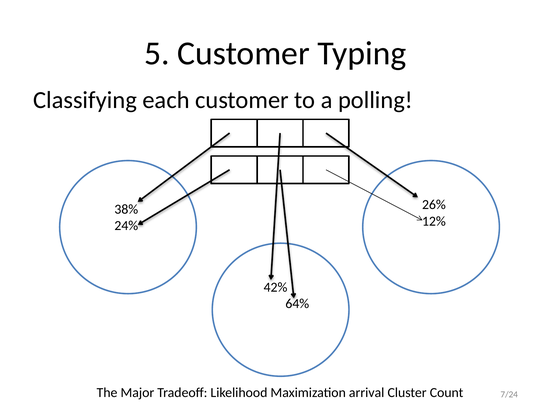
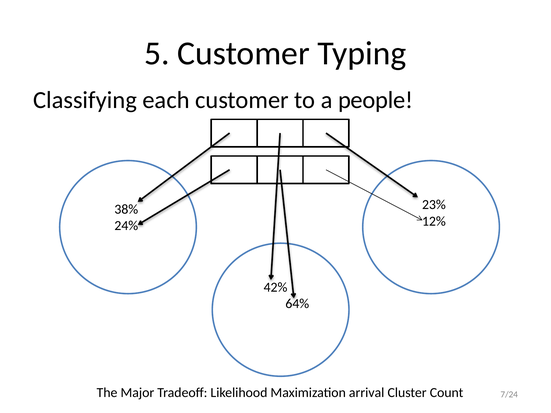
polling: polling -> people
26%: 26% -> 23%
